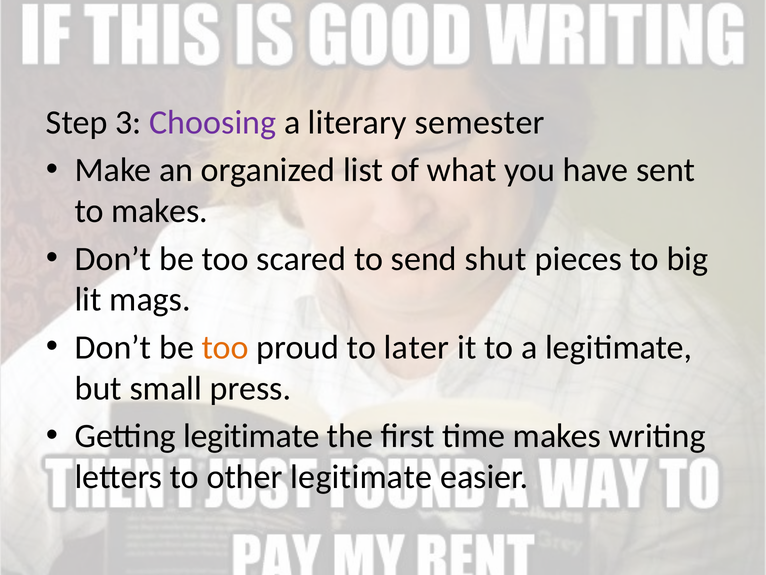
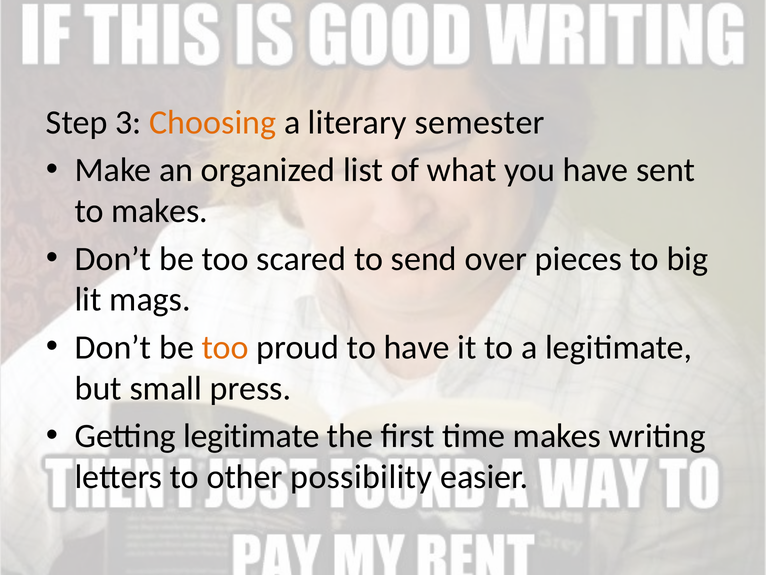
Choosing colour: purple -> orange
shut: shut -> over
to later: later -> have
other legitimate: legitimate -> possibility
